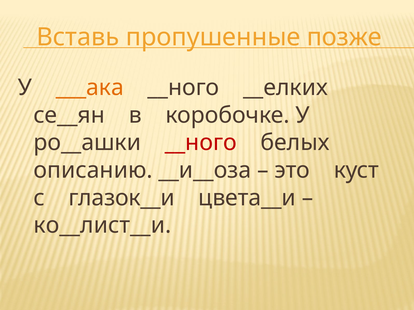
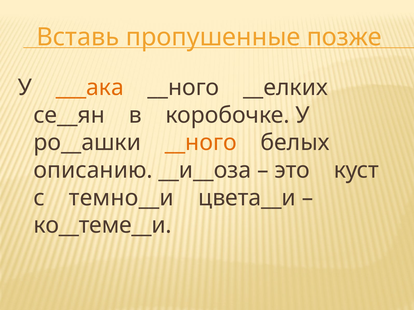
__ного at (201, 143) colour: red -> orange
глазок__и: глазок__и -> темно__и
ко__лист__и: ко__лист__и -> ко__теме__и
